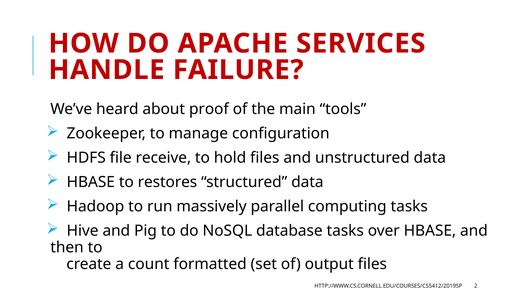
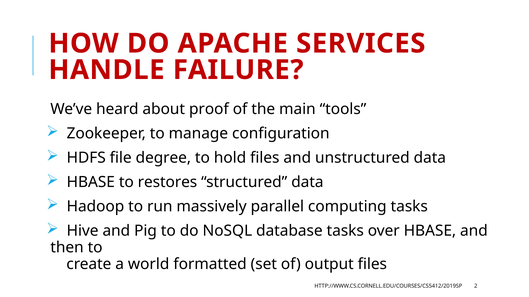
receive: receive -> degree
count: count -> world
